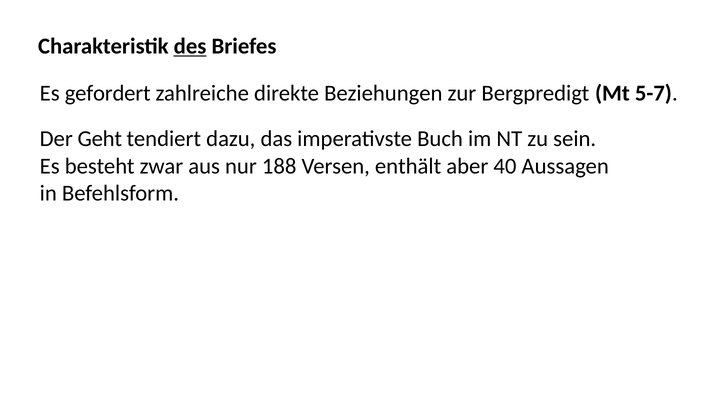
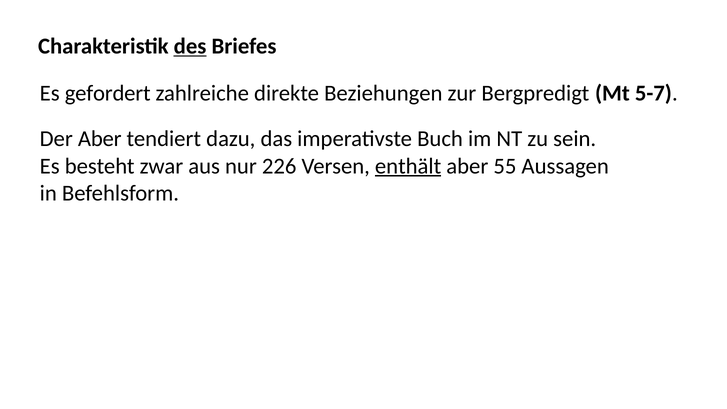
Der Geht: Geht -> Aber
188: 188 -> 226
enthält underline: none -> present
40: 40 -> 55
